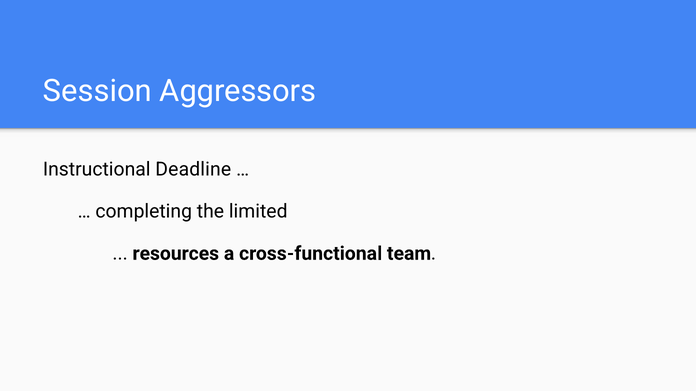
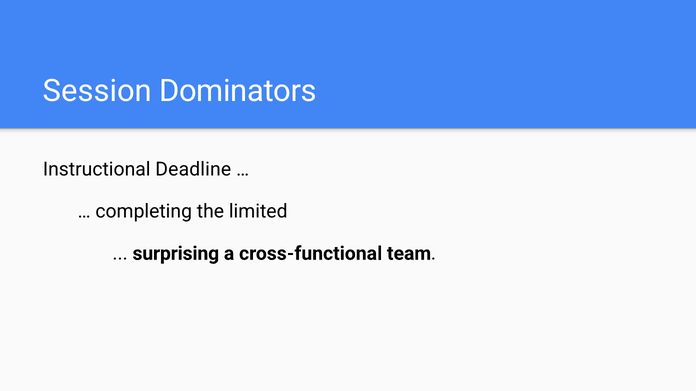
Aggressors: Aggressors -> Dominators
resources: resources -> surprising
